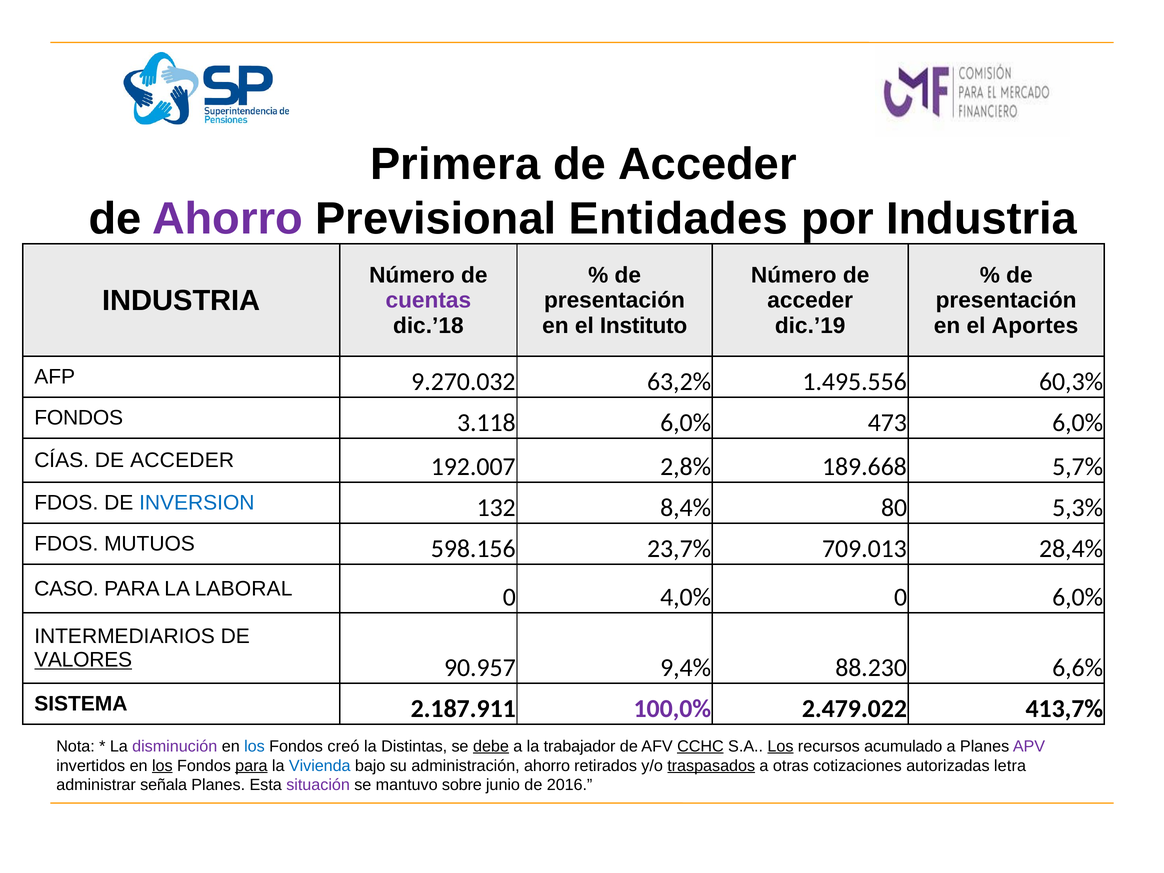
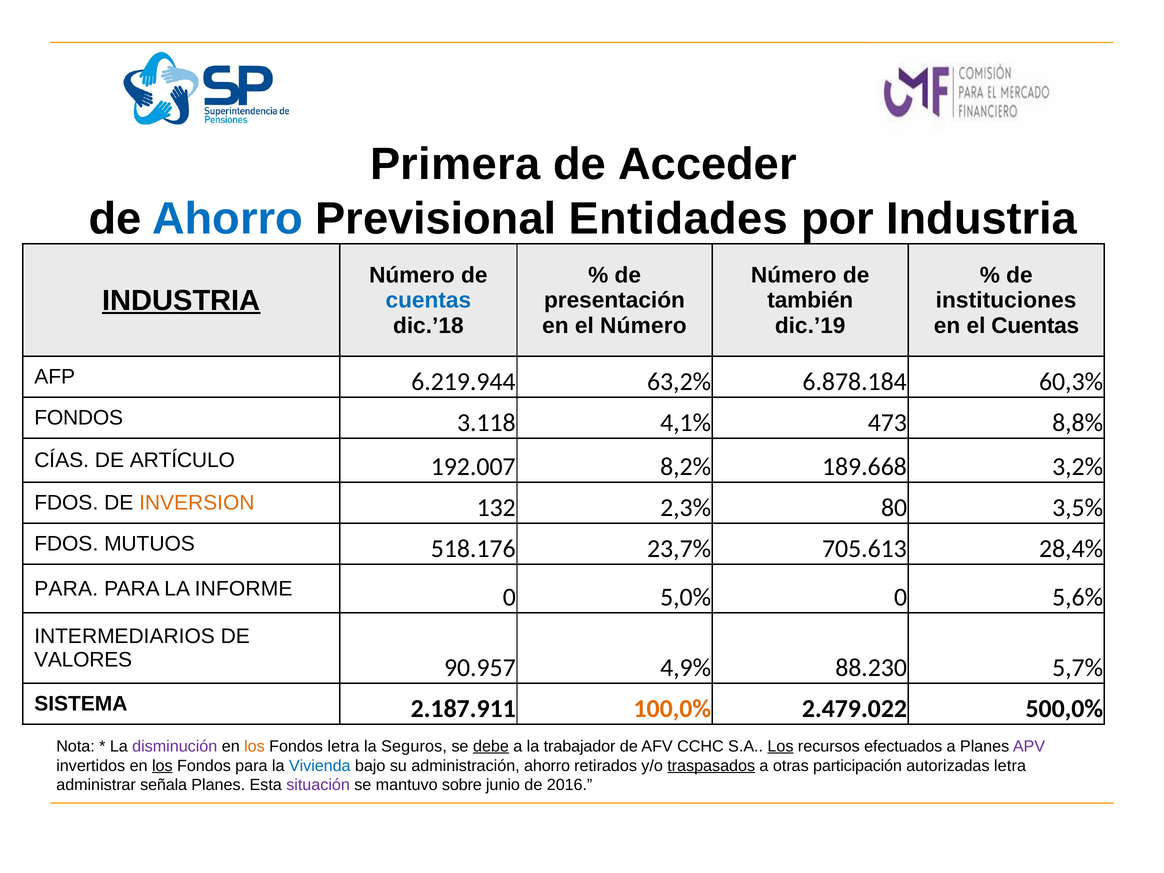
Ahorro at (228, 219) colour: purple -> blue
INDUSTRIA at (181, 301) underline: none -> present
cuentas at (428, 300) colour: purple -> blue
acceder at (810, 300): acceder -> también
presentación at (1006, 300): presentación -> instituciones
el Instituto: Instituto -> Número
el Aportes: Aportes -> Cuentas
9.270.032: 9.270.032 -> 6.219.944
1.495.556: 1.495.556 -> 6.878.184
3.118 6,0%: 6,0% -> 4,1%
473 6,0%: 6,0% -> 8,8%
CÍAS DE ACCEDER: ACCEDER -> ARTÍCULO
2,8%: 2,8% -> 8,2%
5,7%: 5,7% -> 3,2%
INVERSION colour: blue -> orange
8,4%: 8,4% -> 2,3%
5,3%: 5,3% -> 3,5%
598.156: 598.156 -> 518.176
709.013: 709.013 -> 705.613
CASO at (66, 589): CASO -> PARA
LABORAL: LABORAL -> INFORME
4,0%: 4,0% -> 5,0%
0 6,0%: 6,0% -> 5,6%
VALORES underline: present -> none
9,4%: 9,4% -> 4,9%
6,6%: 6,6% -> 5,7%
100,0% colour: purple -> orange
413,7%: 413,7% -> 500,0%
los at (254, 746) colour: blue -> orange
Fondos creó: creó -> letra
Distintas: Distintas -> Seguros
CCHC underline: present -> none
acumulado: acumulado -> efectuados
para at (251, 766) underline: present -> none
cotizaciones: cotizaciones -> participación
